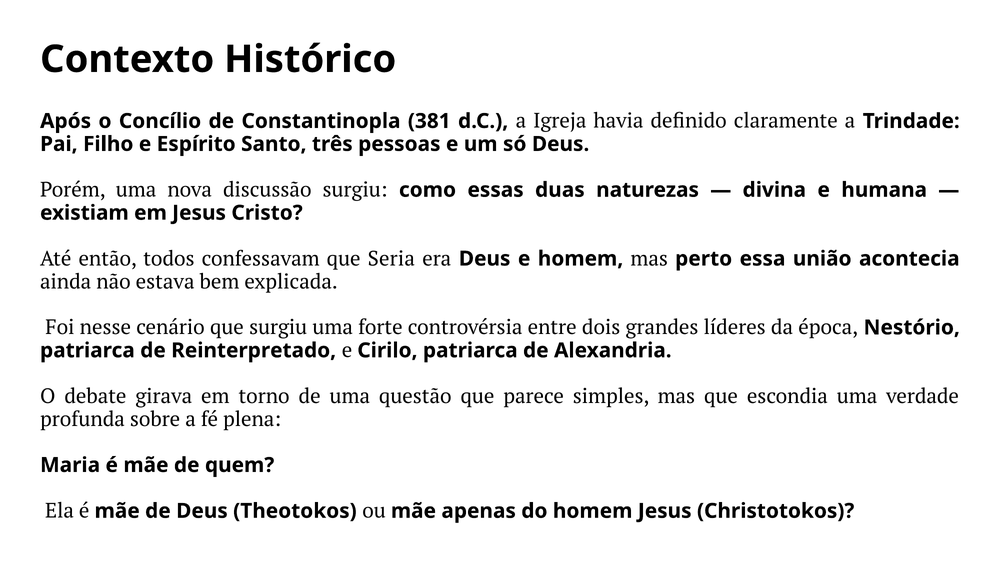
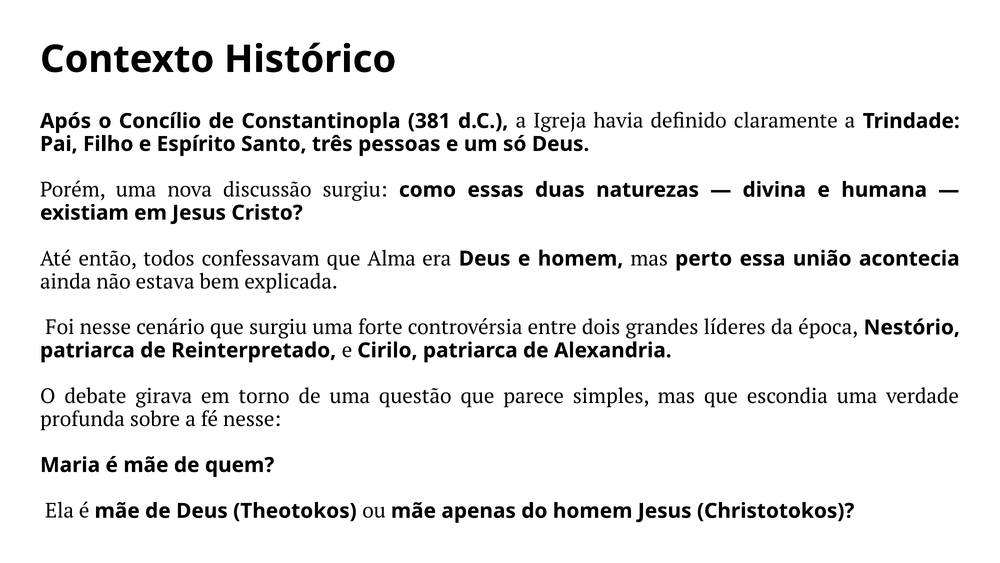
Seria: Seria -> Alma
fé plena: plena -> nesse
